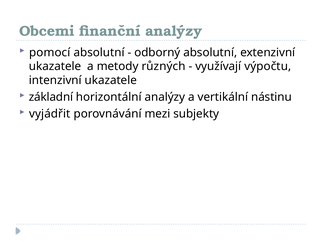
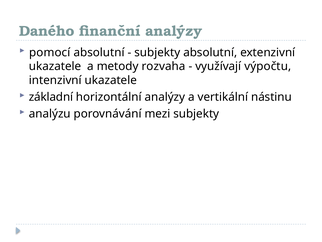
Obcemi: Obcemi -> Daného
odborný at (157, 52): odborný -> subjekty
různých: různých -> rozvaha
vyjádřit: vyjádřit -> analýzu
